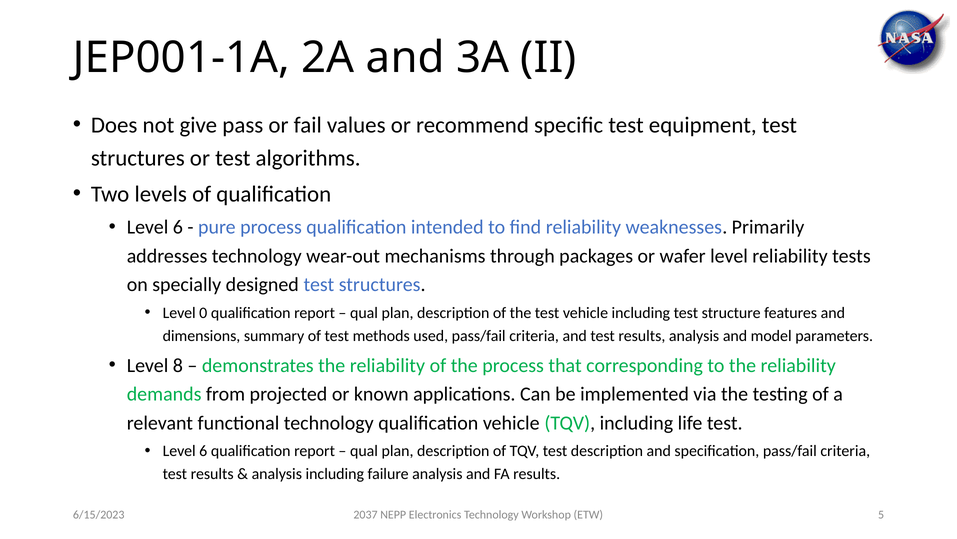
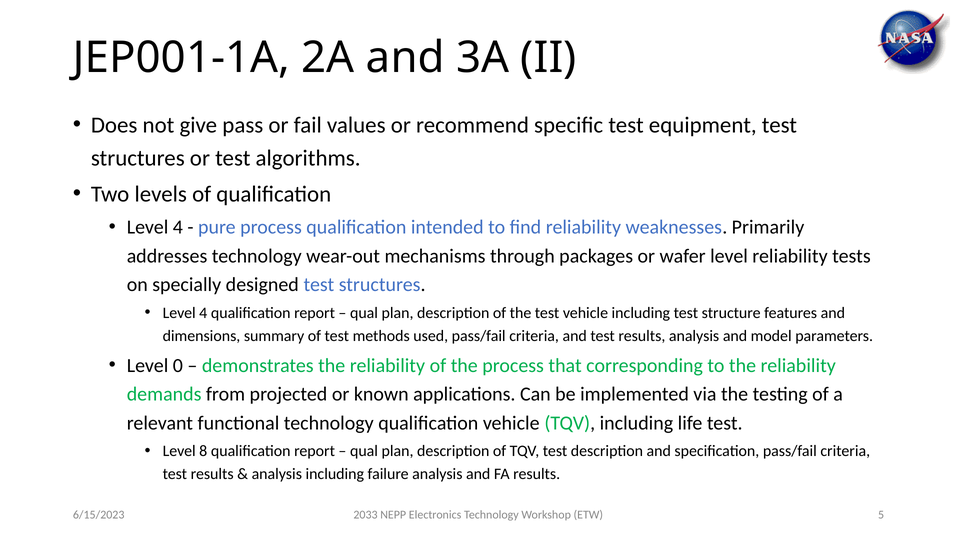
6 at (178, 227): 6 -> 4
0 at (203, 312): 0 -> 4
8: 8 -> 0
6 at (203, 451): 6 -> 8
2037: 2037 -> 2033
